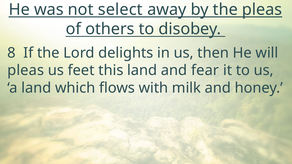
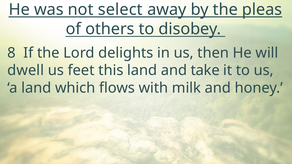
pleas at (26, 70): pleas -> dwell
fear: fear -> take
